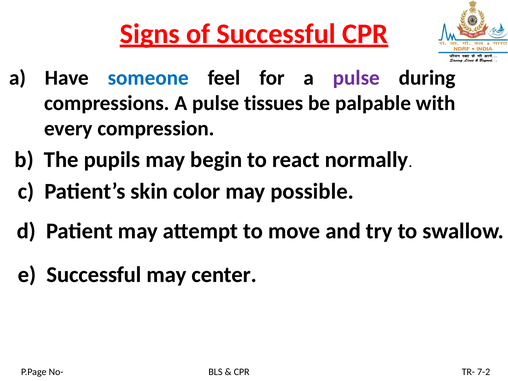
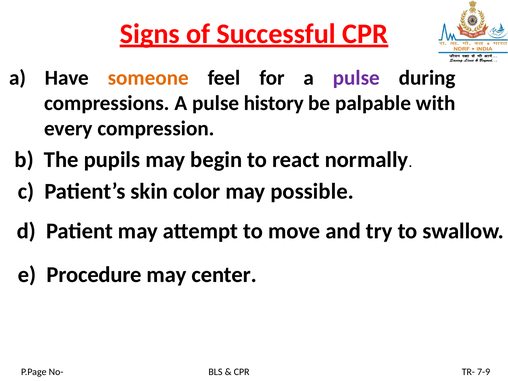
someone colour: blue -> orange
tissues: tissues -> history
e Successful: Successful -> Procedure
7-2: 7-2 -> 7-9
